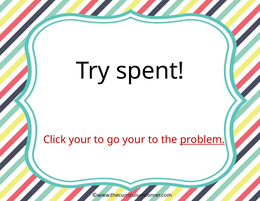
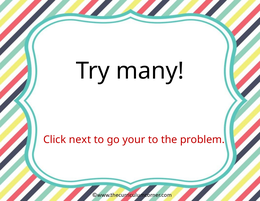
spent: spent -> many
Click your: your -> next
problem underline: present -> none
